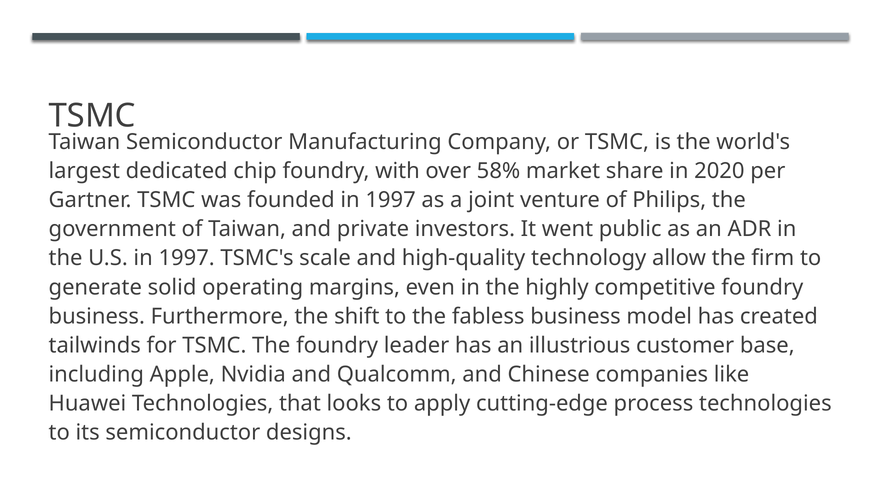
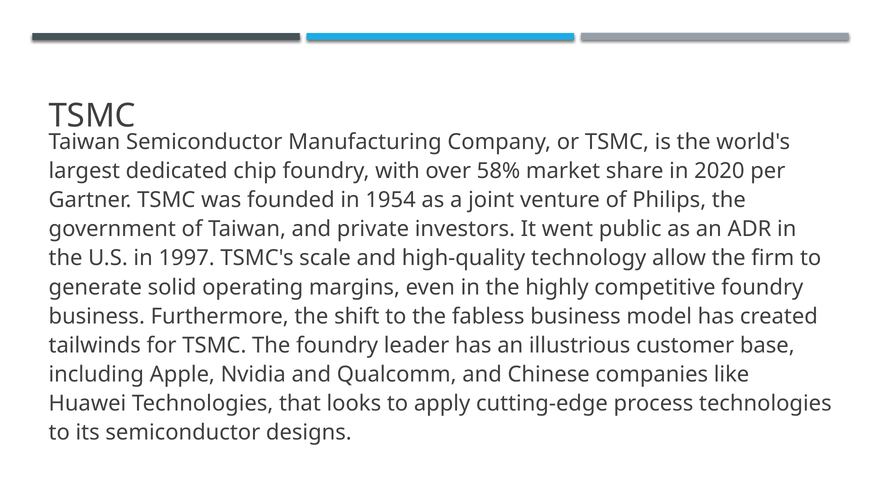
founded in 1997: 1997 -> 1954
